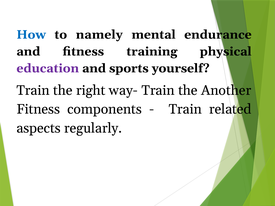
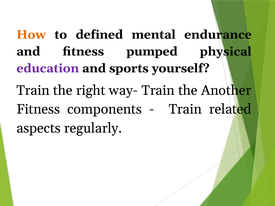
How colour: blue -> orange
namely: namely -> defined
training: training -> pumped
